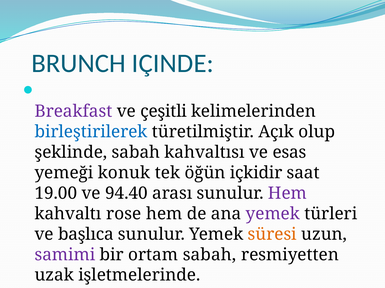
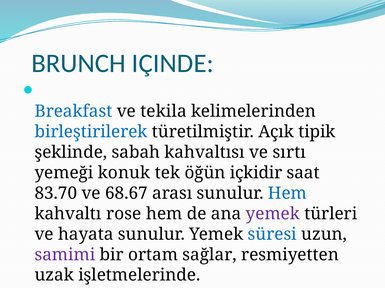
Breakfast colour: purple -> blue
çeşitli: çeşitli -> tekila
olup: olup -> tipik
esas: esas -> sırtı
19.00: 19.00 -> 83.70
94.40: 94.40 -> 68.67
Hem at (287, 194) colour: purple -> blue
başlıca: başlıca -> hayata
süresi colour: orange -> blue
ortam sabah: sabah -> sağlar
